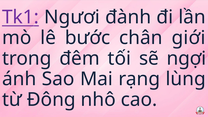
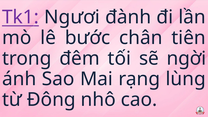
giới: giới -> tiên
ngợi: ngợi -> ngời
